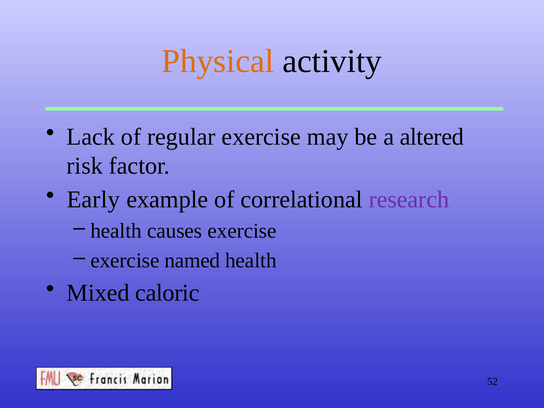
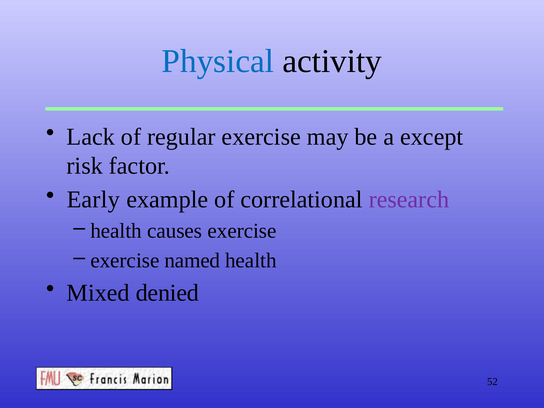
Physical colour: orange -> blue
altered: altered -> except
caloric: caloric -> denied
